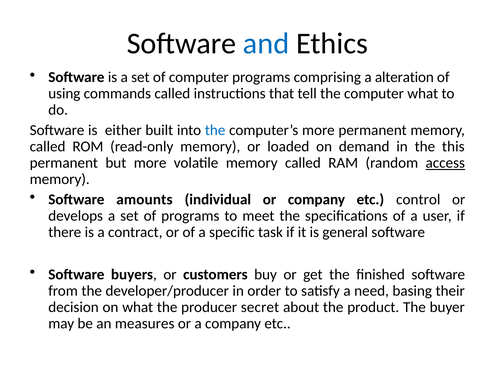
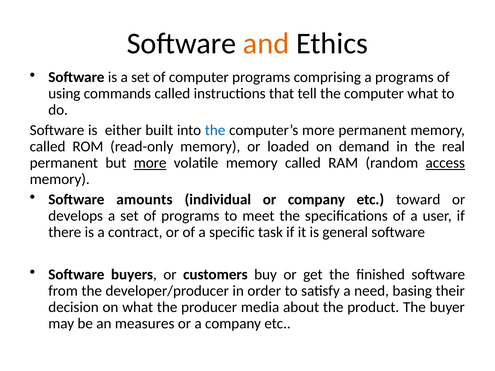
and colour: blue -> orange
a alteration: alteration -> programs
this: this -> real
more at (150, 163) underline: none -> present
control: control -> toward
secret: secret -> media
